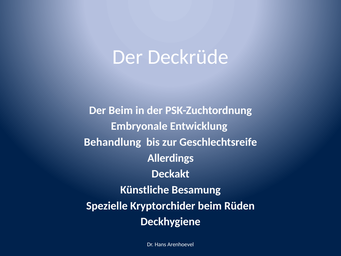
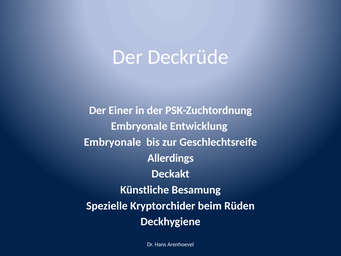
Der Beim: Beim -> Einer
Behandlung at (112, 142): Behandlung -> Embryonale
